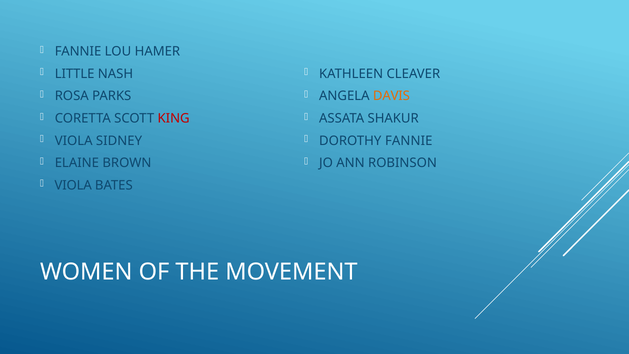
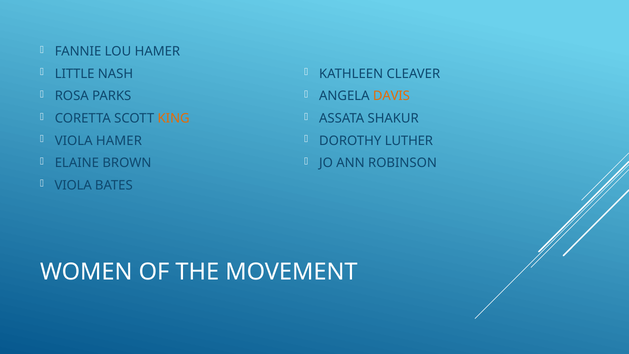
KING colour: red -> orange
VIOLA SIDNEY: SIDNEY -> HAMER
DOROTHY FANNIE: FANNIE -> LUTHER
